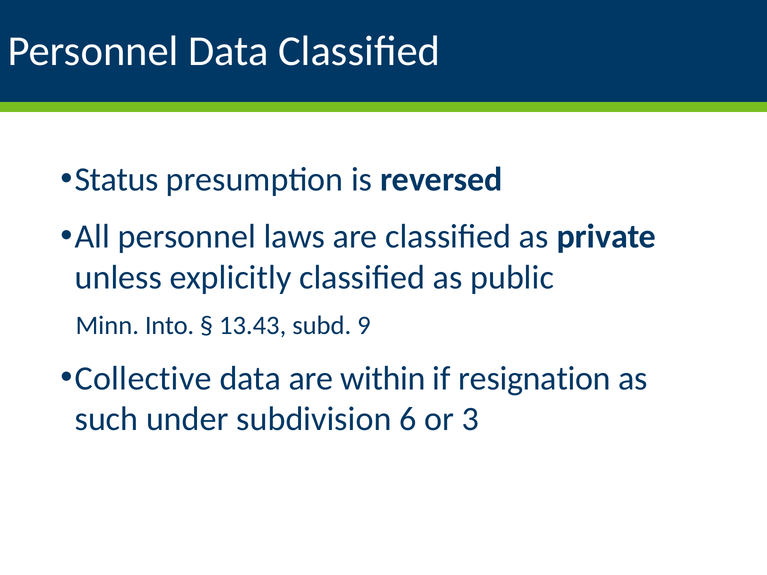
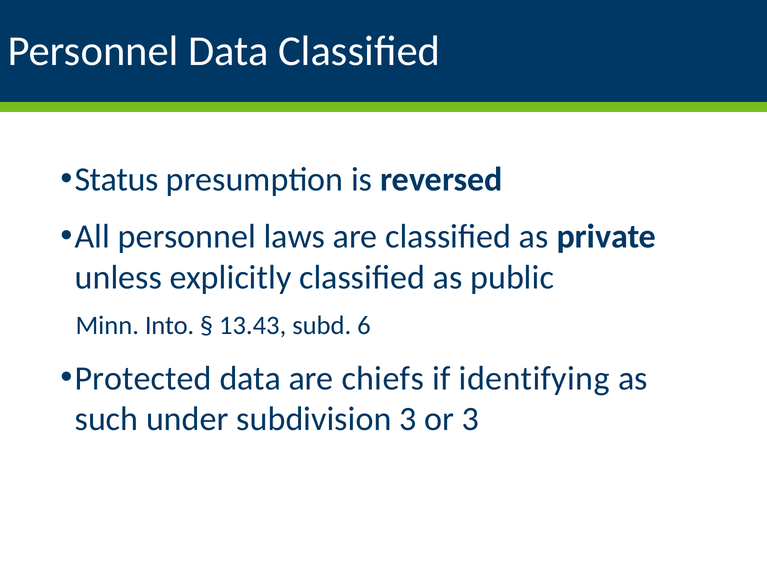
9: 9 -> 6
Collective: Collective -> Protected
within: within -> chiefs
resignation: resignation -> identifying
subdivision 6: 6 -> 3
